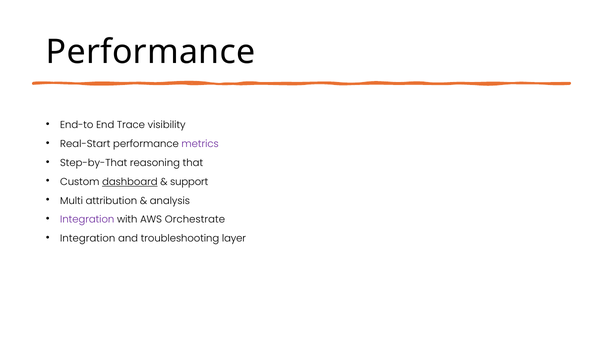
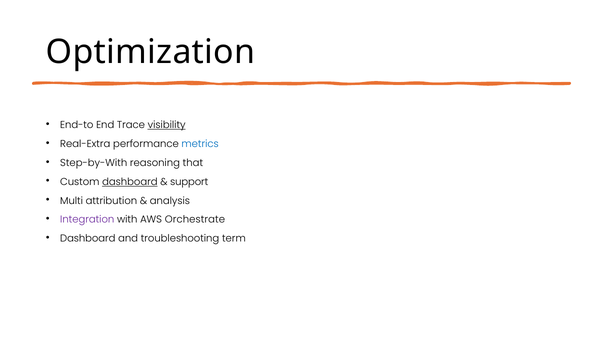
Performance at (151, 52): Performance -> Optimization
visibility underline: none -> present
Real-Start: Real-Start -> Real-Extra
metrics colour: purple -> blue
Step-by-That: Step-by-That -> Step-by-With
Integration at (88, 239): Integration -> Dashboard
layer: layer -> term
